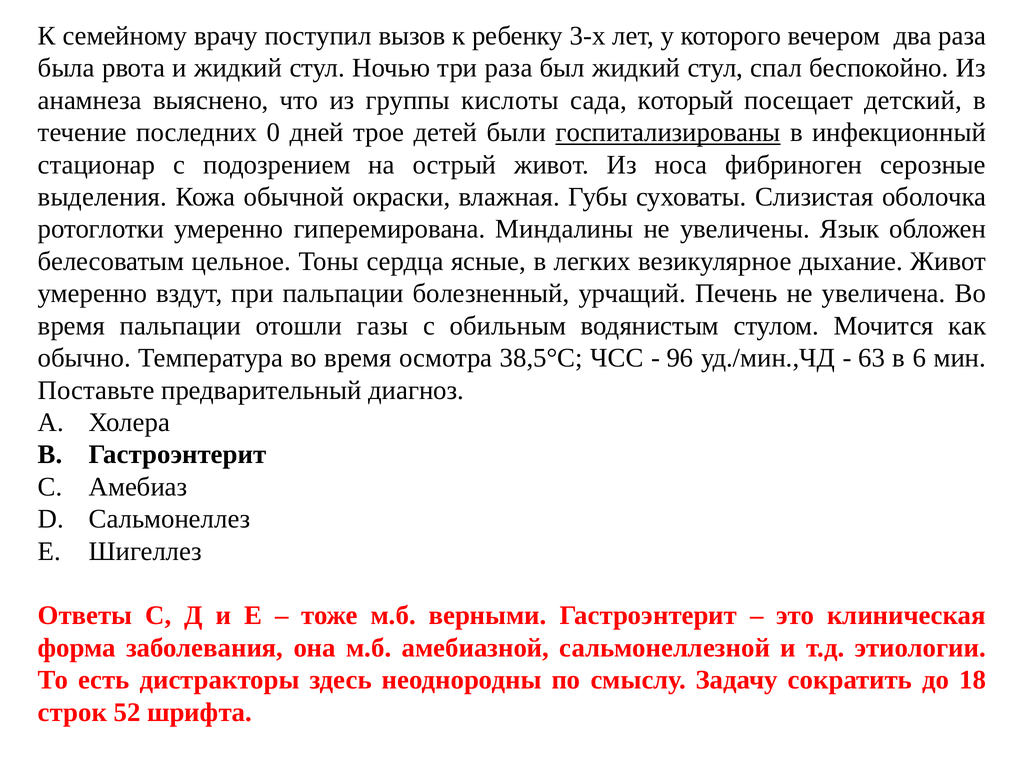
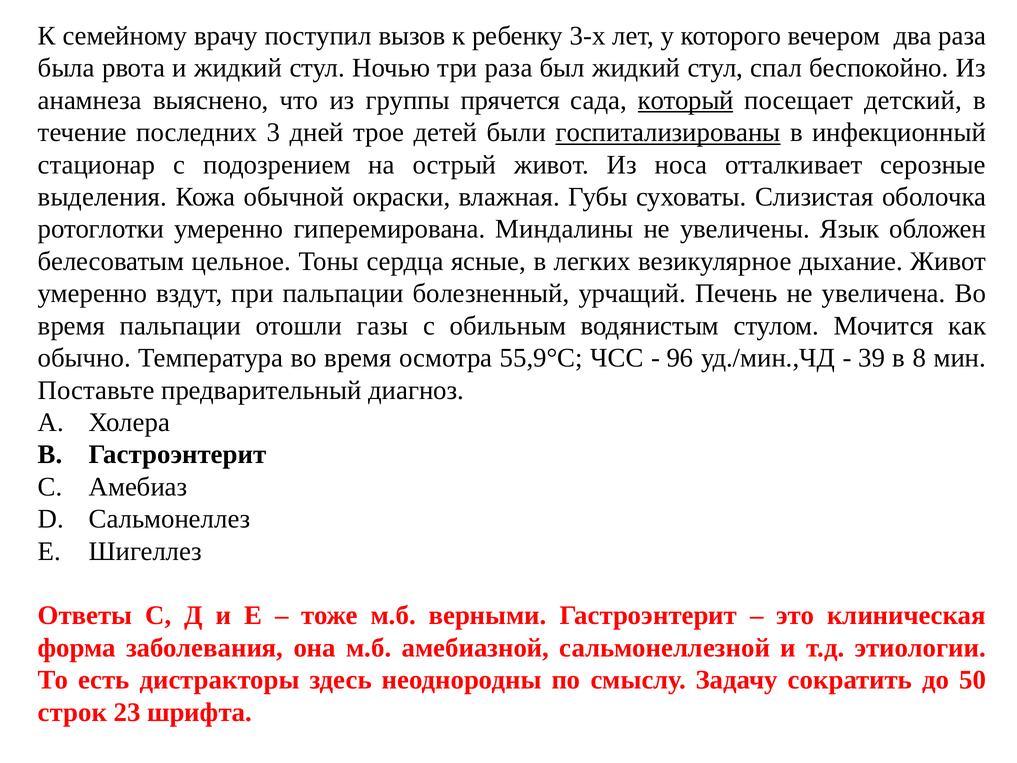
кислоты: кислоты -> прячется
который underline: none -> present
0: 0 -> 3
фибриноген: фибриноген -> отталкивает
38,5°C: 38,5°C -> 55,9°C
63: 63 -> 39
6: 6 -> 8
18: 18 -> 50
52: 52 -> 23
